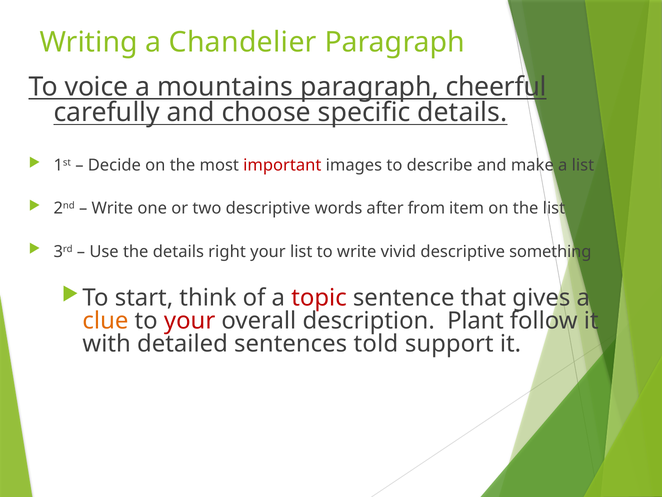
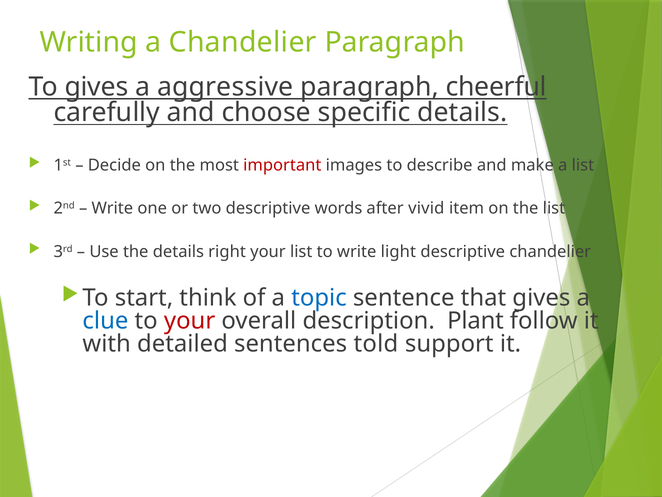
To voice: voice -> gives
mountains: mountains -> aggressive
from: from -> vivid
vivid: vivid -> light
descriptive something: something -> chandelier
topic colour: red -> blue
clue colour: orange -> blue
